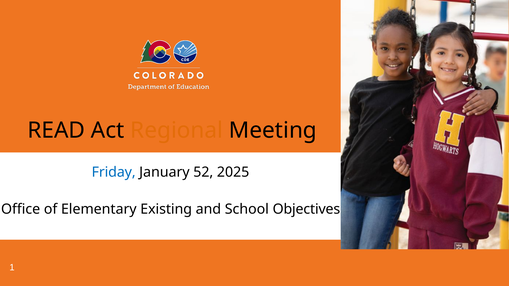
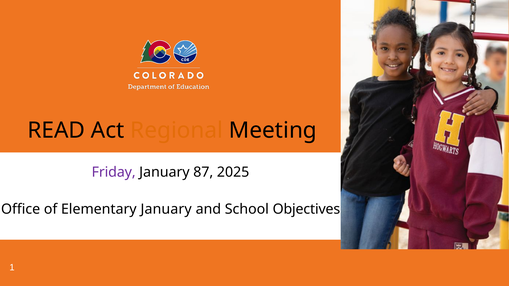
Friday colour: blue -> purple
52: 52 -> 87
Elementary Existing: Existing -> January
